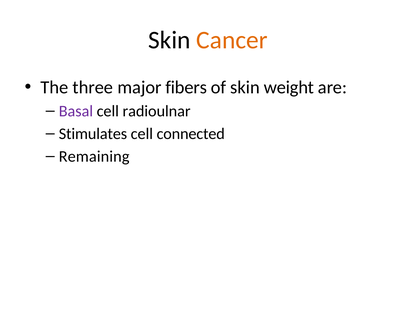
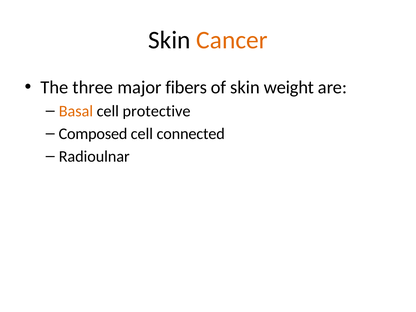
Basal colour: purple -> orange
radioulnar: radioulnar -> protective
Stimulates: Stimulates -> Composed
Remaining: Remaining -> Radioulnar
